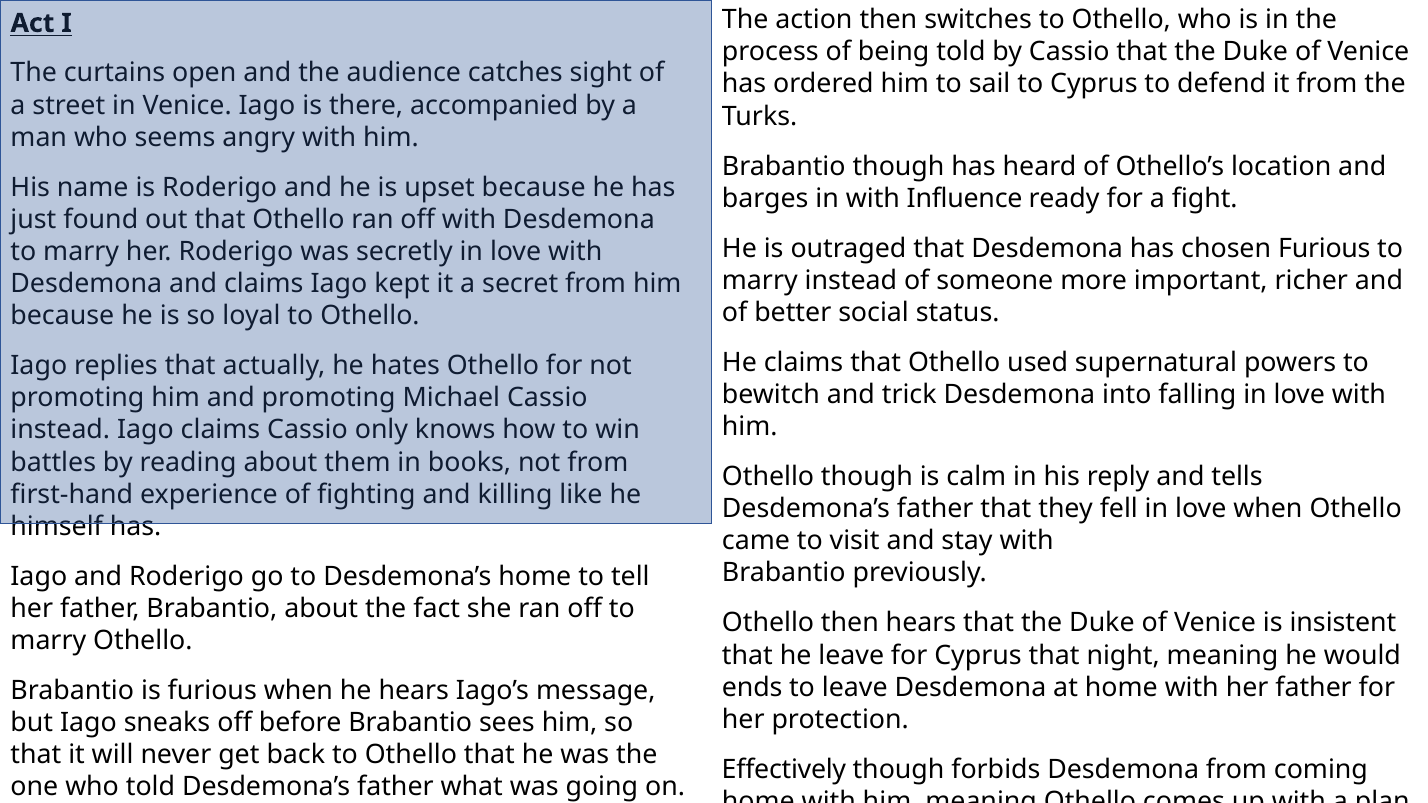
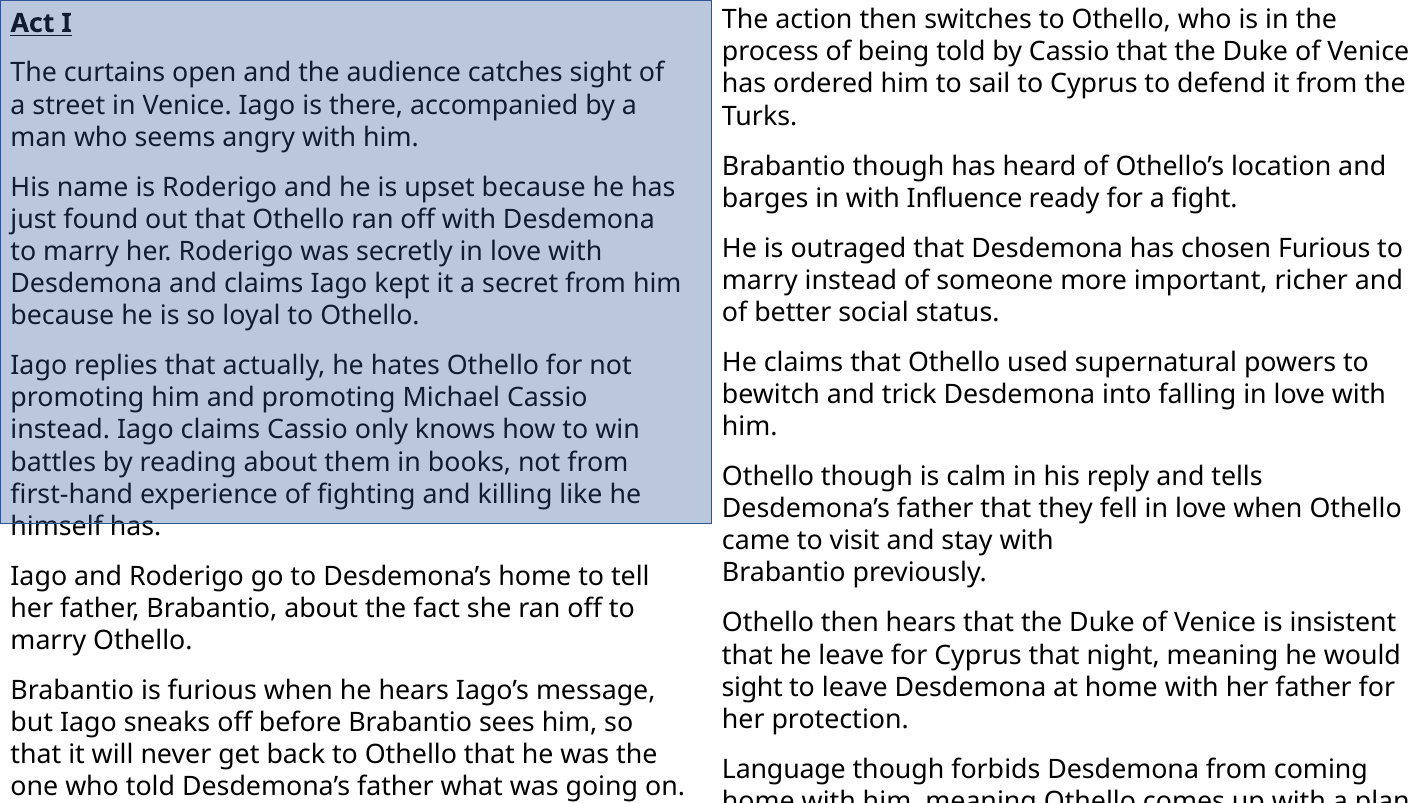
ends at (752, 688): ends -> sight
Effectively: Effectively -> Language
